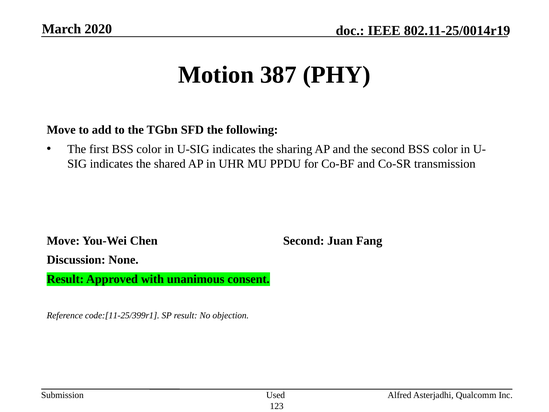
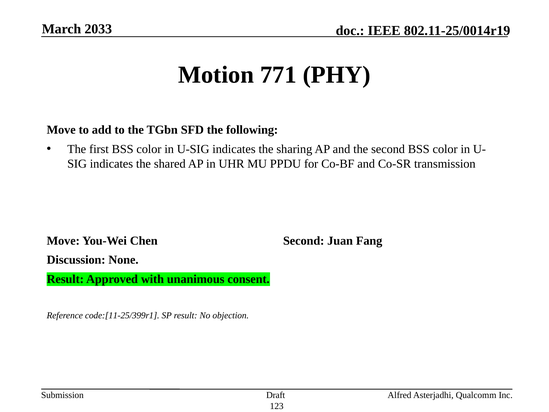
2020: 2020 -> 2033
387: 387 -> 771
Used: Used -> Draft
